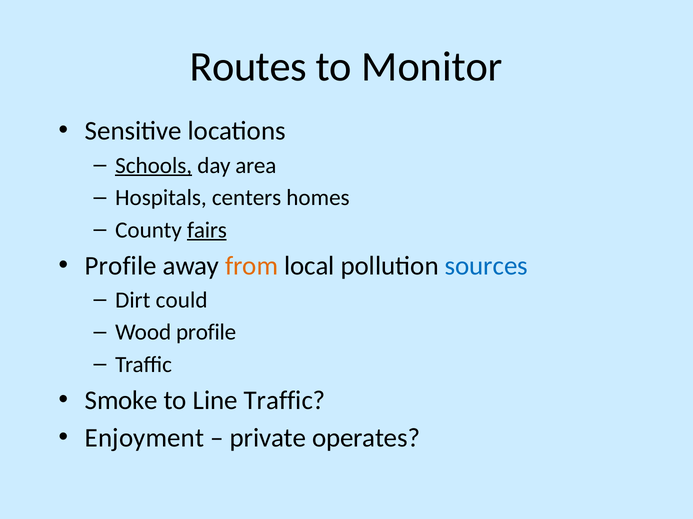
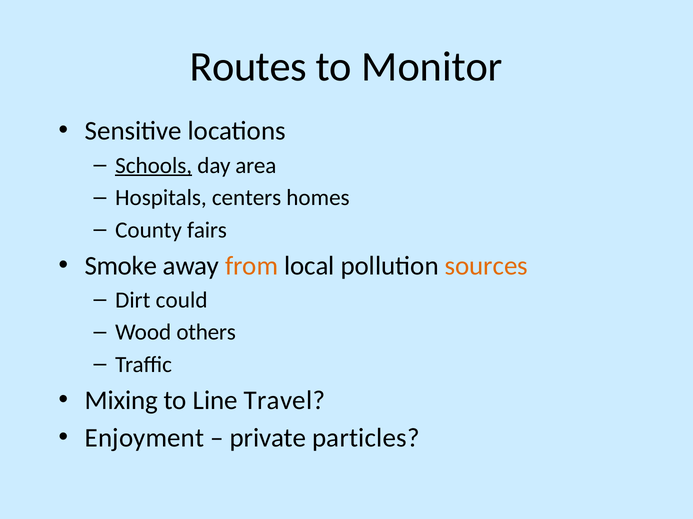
fairs underline: present -> none
Profile at (121, 266): Profile -> Smoke
sources colour: blue -> orange
Wood profile: profile -> others
Smoke: Smoke -> Mixing
Line Traffic: Traffic -> Travel
operates: operates -> particles
